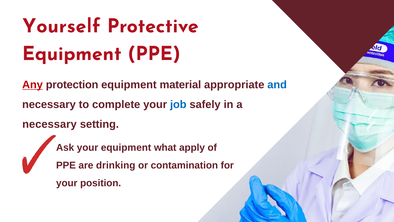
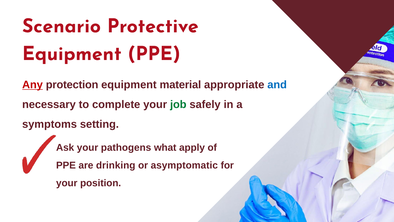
Yourself: Yourself -> Scenario
job colour: blue -> green
necessary at (49, 124): necessary -> symptoms
your equipment: equipment -> pathogens
contamination: contamination -> asymptomatic
